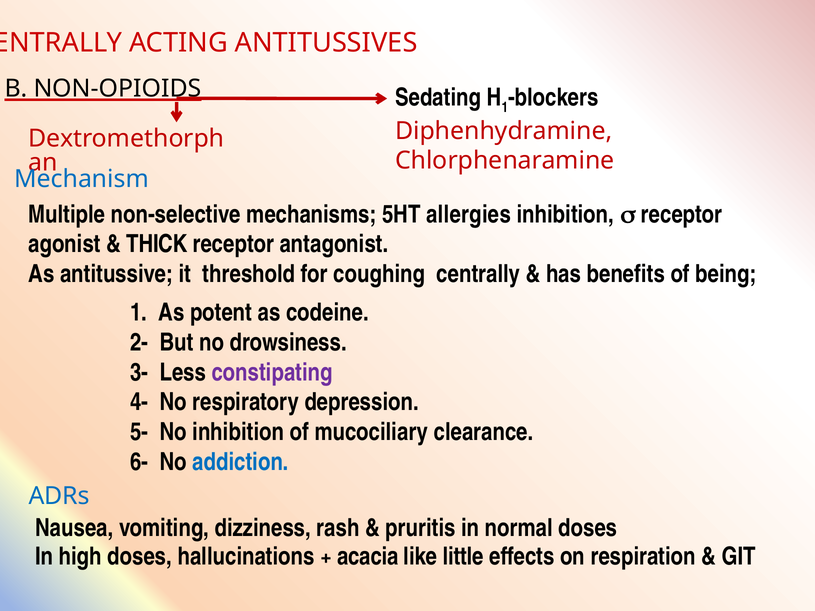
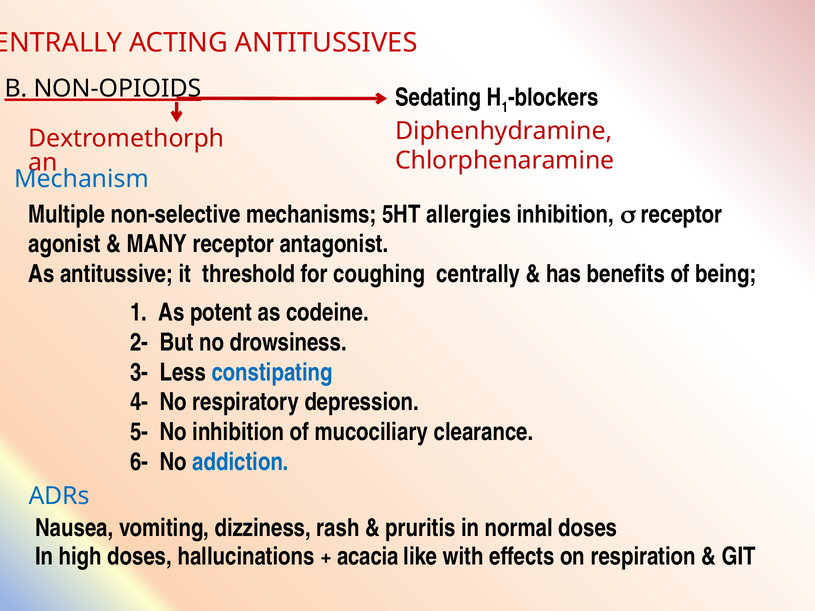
THICK: THICK -> MANY
constipating colour: purple -> blue
little: little -> with
